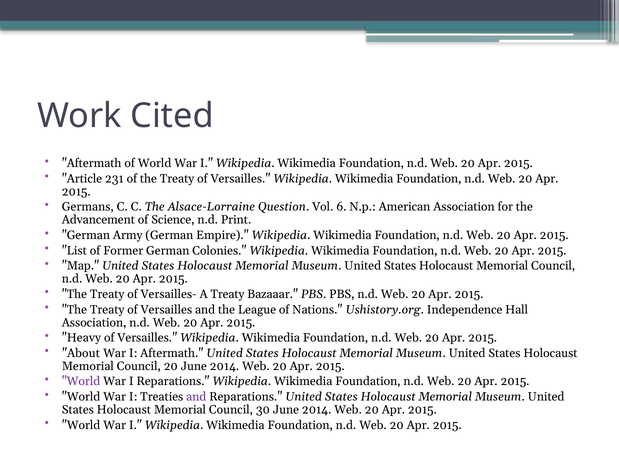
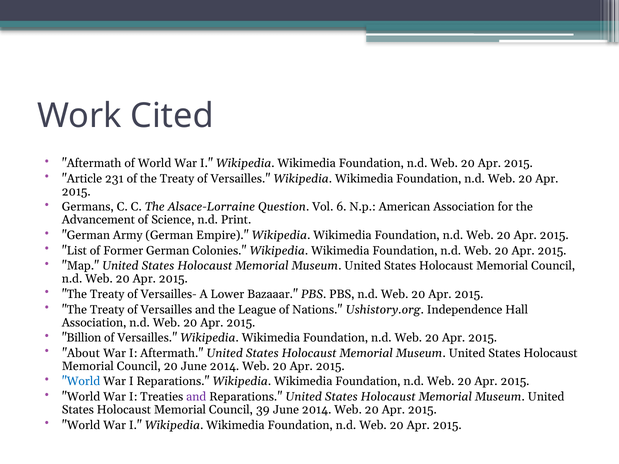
A Treaty: Treaty -> Lower
Heavy: Heavy -> Billion
World at (81, 382) colour: purple -> blue
30: 30 -> 39
